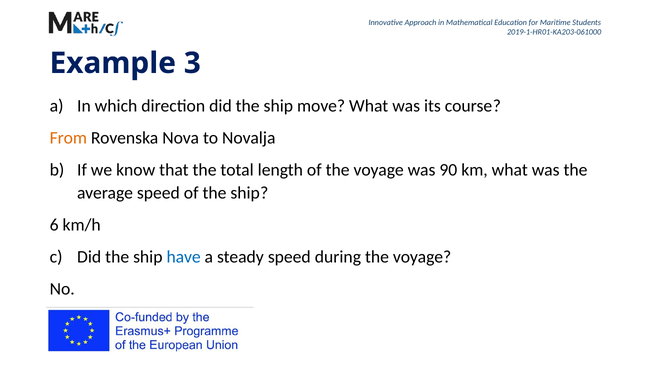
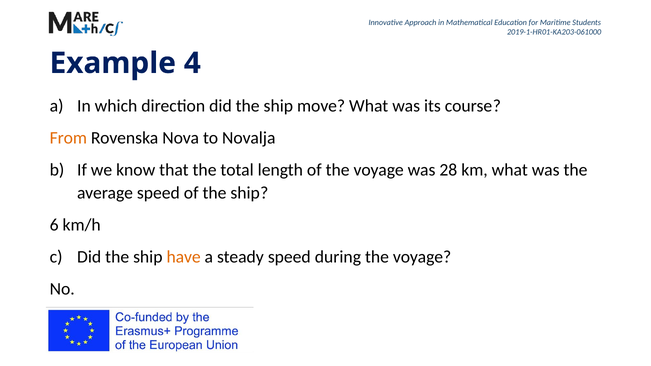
3: 3 -> 4
90: 90 -> 28
have colour: blue -> orange
